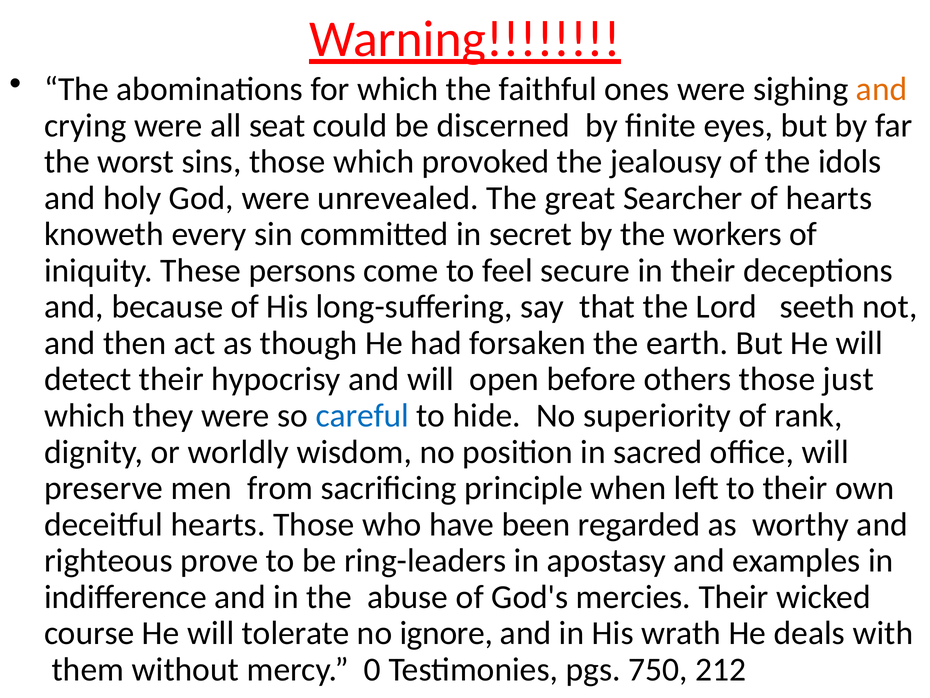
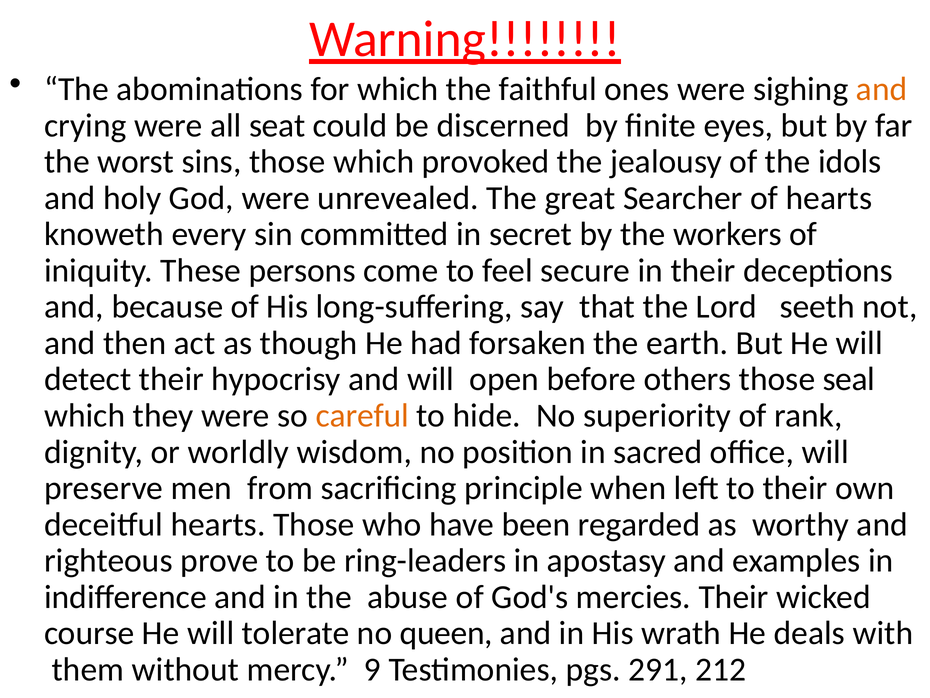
just: just -> seal
careful colour: blue -> orange
ignore: ignore -> queen
0: 0 -> 9
750: 750 -> 291
